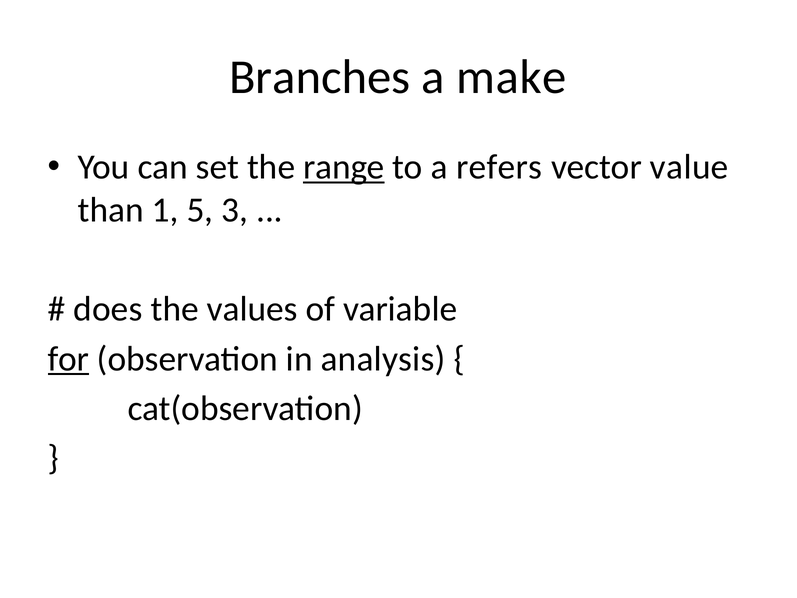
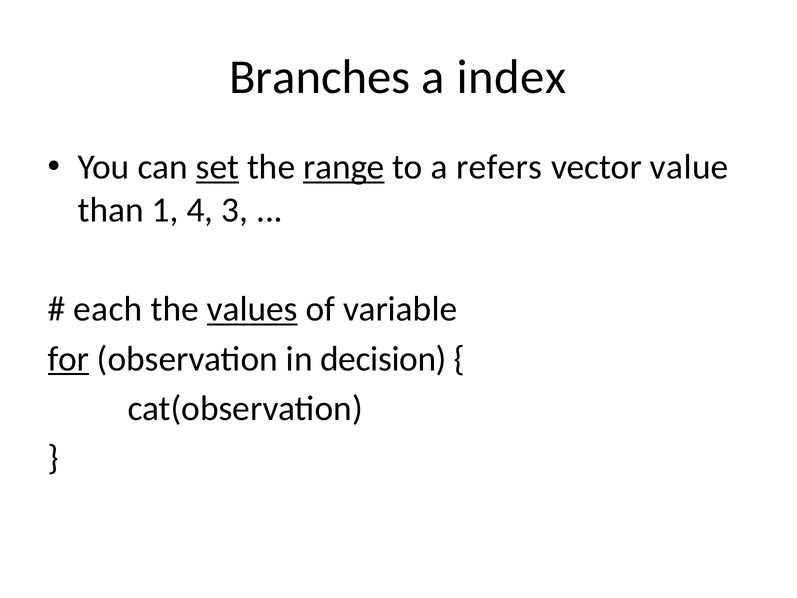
make: make -> index
set underline: none -> present
5: 5 -> 4
does: does -> each
values underline: none -> present
analysis: analysis -> decision
